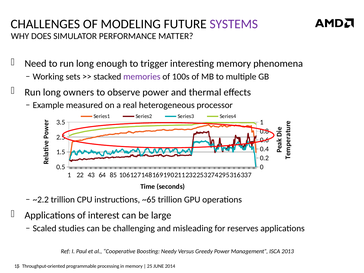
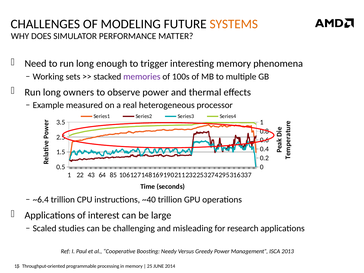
SYSTEMS colour: purple -> orange
~2.2: ~2.2 -> ~6.4
~65: ~65 -> ~40
reserves: reserves -> research
